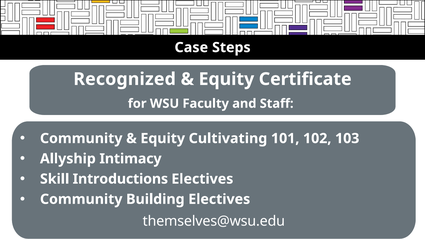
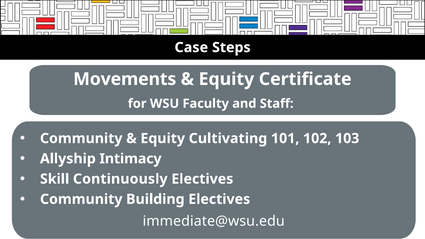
Recognized: Recognized -> Movements
Introductions: Introductions -> Continuously
themselves@wsu.edu: themselves@wsu.edu -> immediate@wsu.edu
